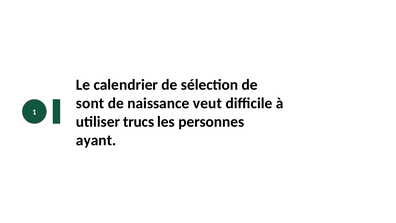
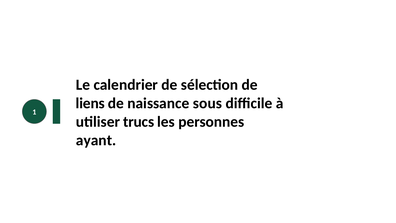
sont: sont -> liens
veut: veut -> sous
